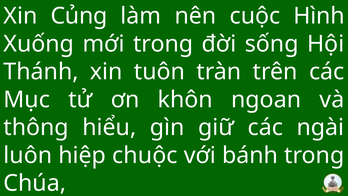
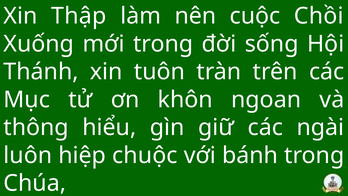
Củng: Củng -> Thập
Hình: Hình -> Chồi
